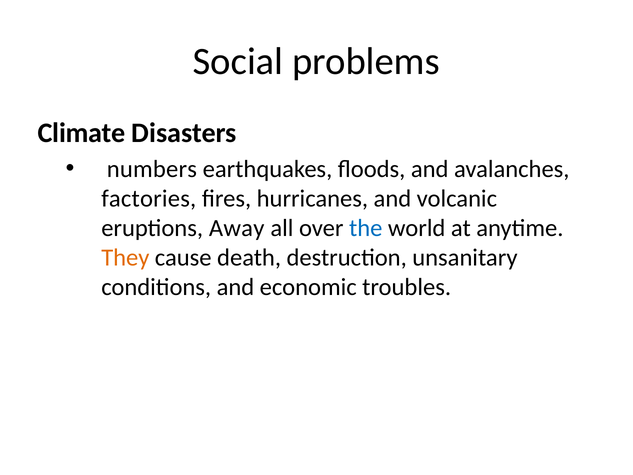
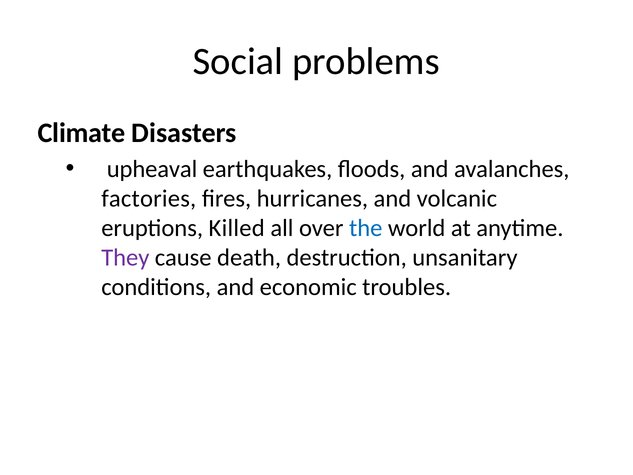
numbers: numbers -> upheaval
Away: Away -> Killed
They colour: orange -> purple
